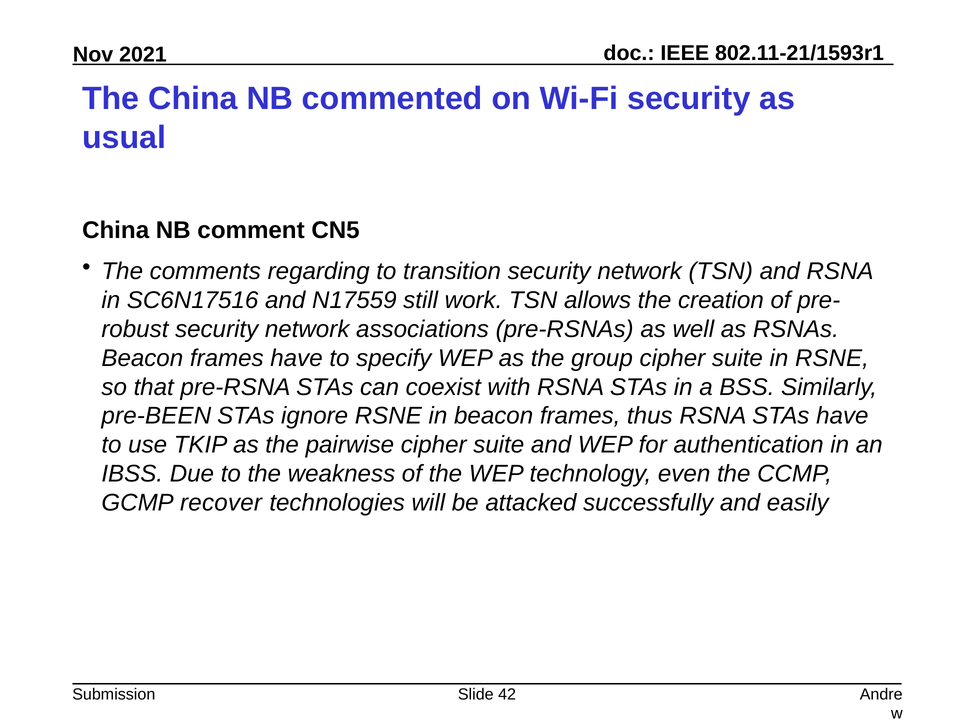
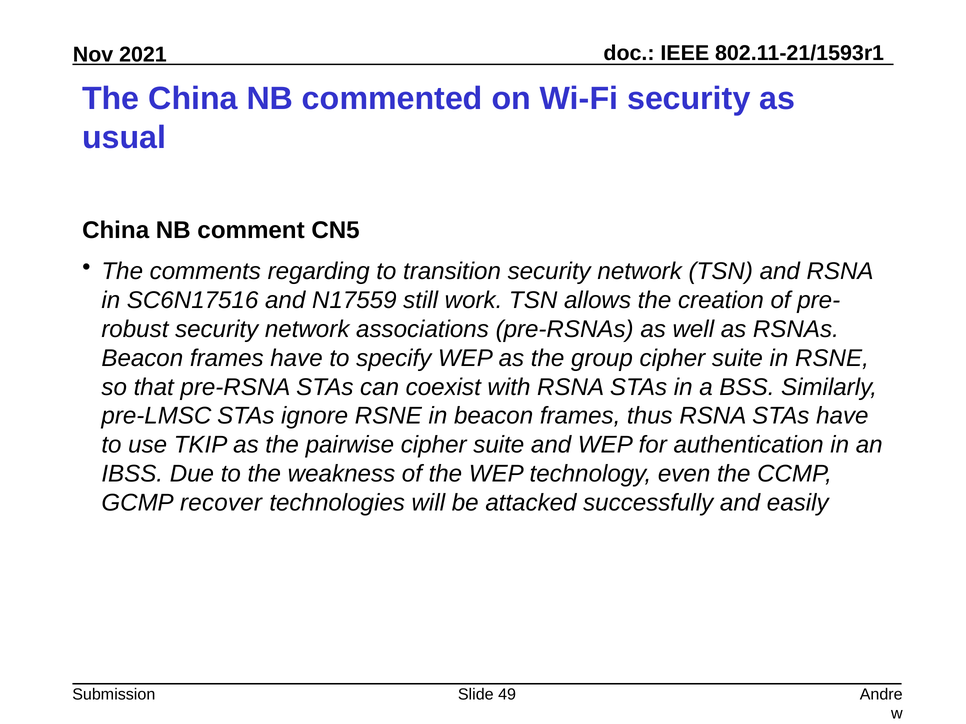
pre-BEEN: pre-BEEN -> pre-LMSC
42: 42 -> 49
